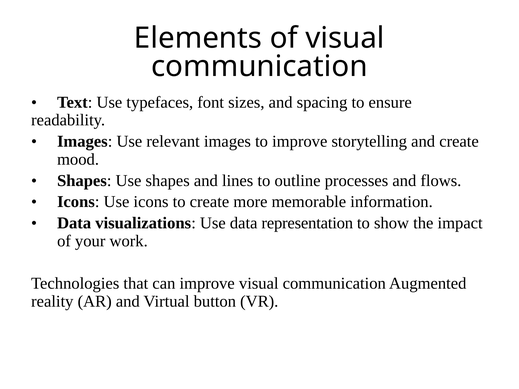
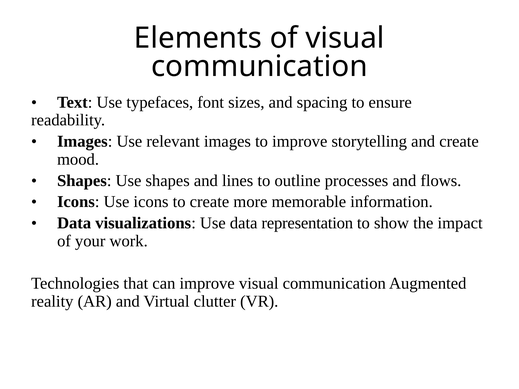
button: button -> clutter
